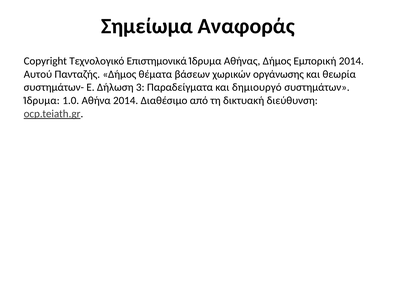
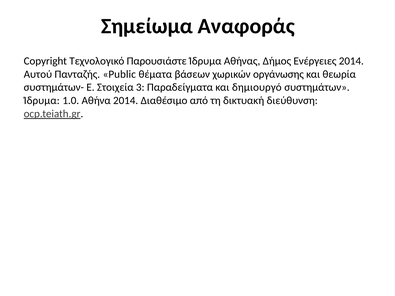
Επιστημονικά: Επιστημονικά -> Παρουσιάστε
Εμπορική: Εμπορική -> Ενέργειες
Πανταζής Δήμος: Δήμος -> Public
Δήλωση: Δήλωση -> Στοιχεία
